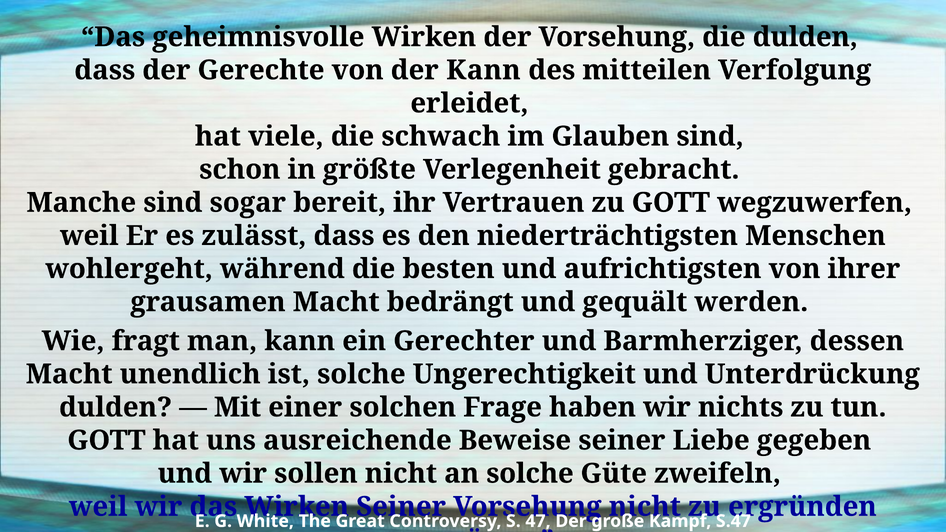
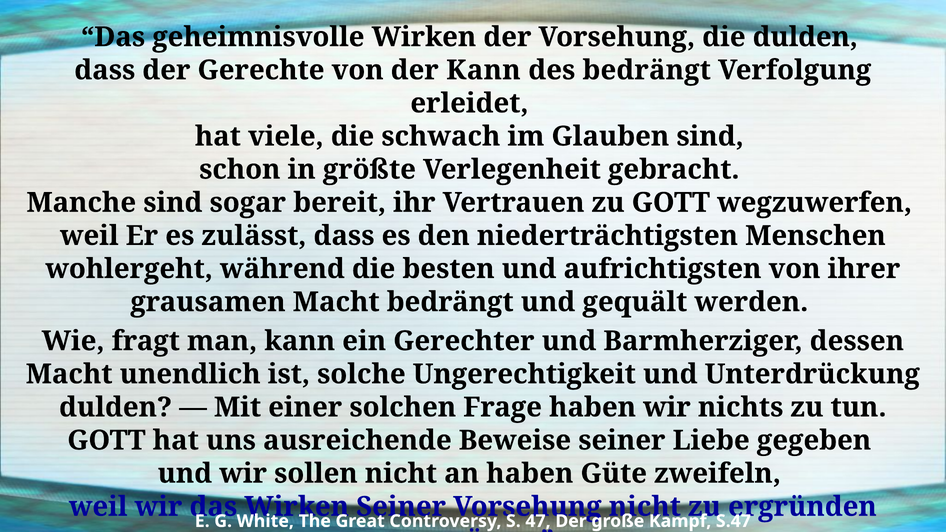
des mitteilen: mitteilen -> bedrängt
an solche: solche -> haben
